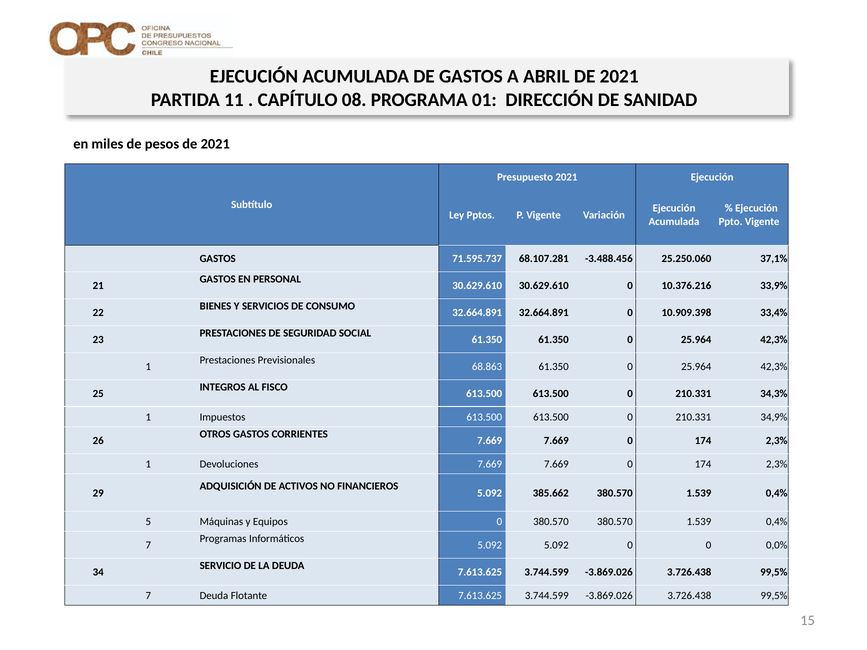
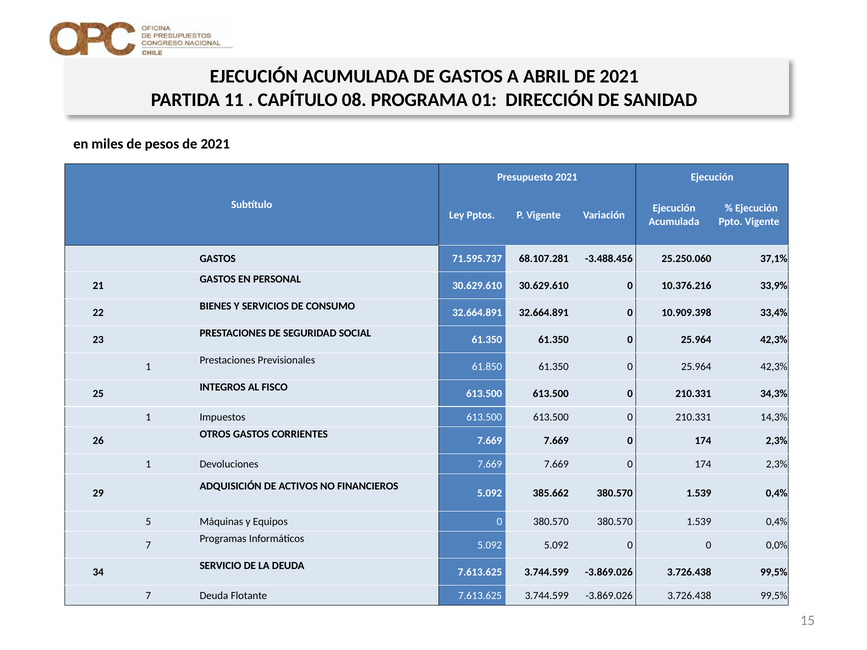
68.863: 68.863 -> 61.850
34,9%: 34,9% -> 14,3%
